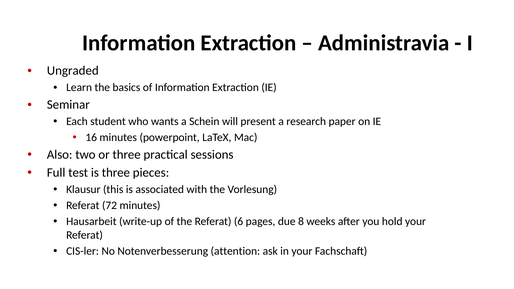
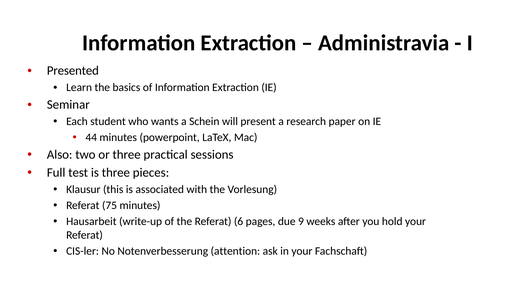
Ungraded: Ungraded -> Presented
16: 16 -> 44
72: 72 -> 75
8: 8 -> 9
